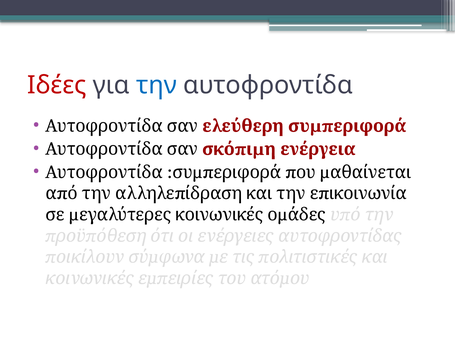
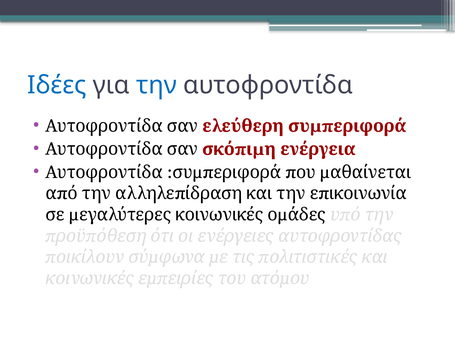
Ιδέες colour: red -> blue
